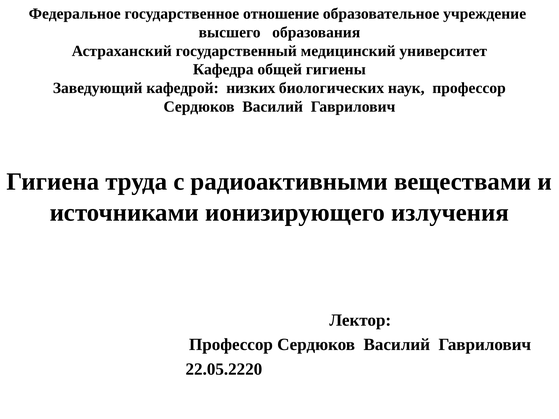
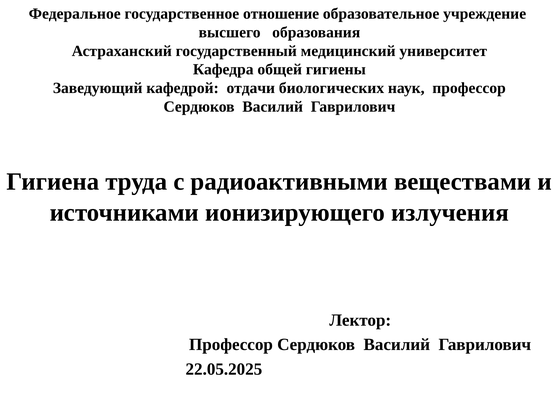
низких: низких -> отдачи
22.05.2220: 22.05.2220 -> 22.05.2025
